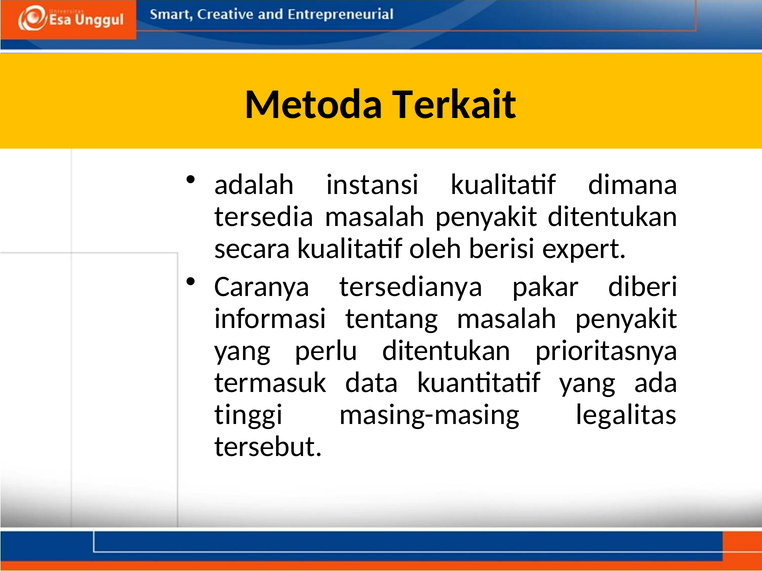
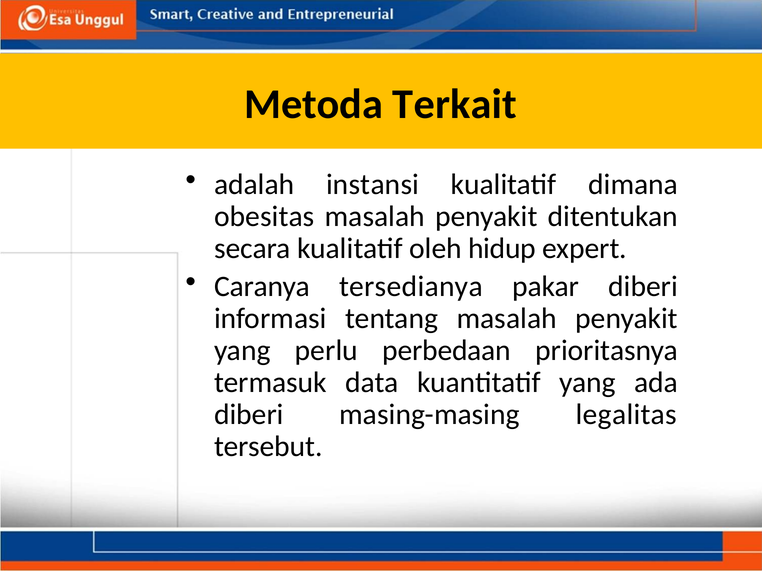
tersedia: tersedia -> obesitas
berisi: berisi -> hidup
perlu ditentukan: ditentukan -> perbedaan
tinggi at (249, 415): tinggi -> diberi
